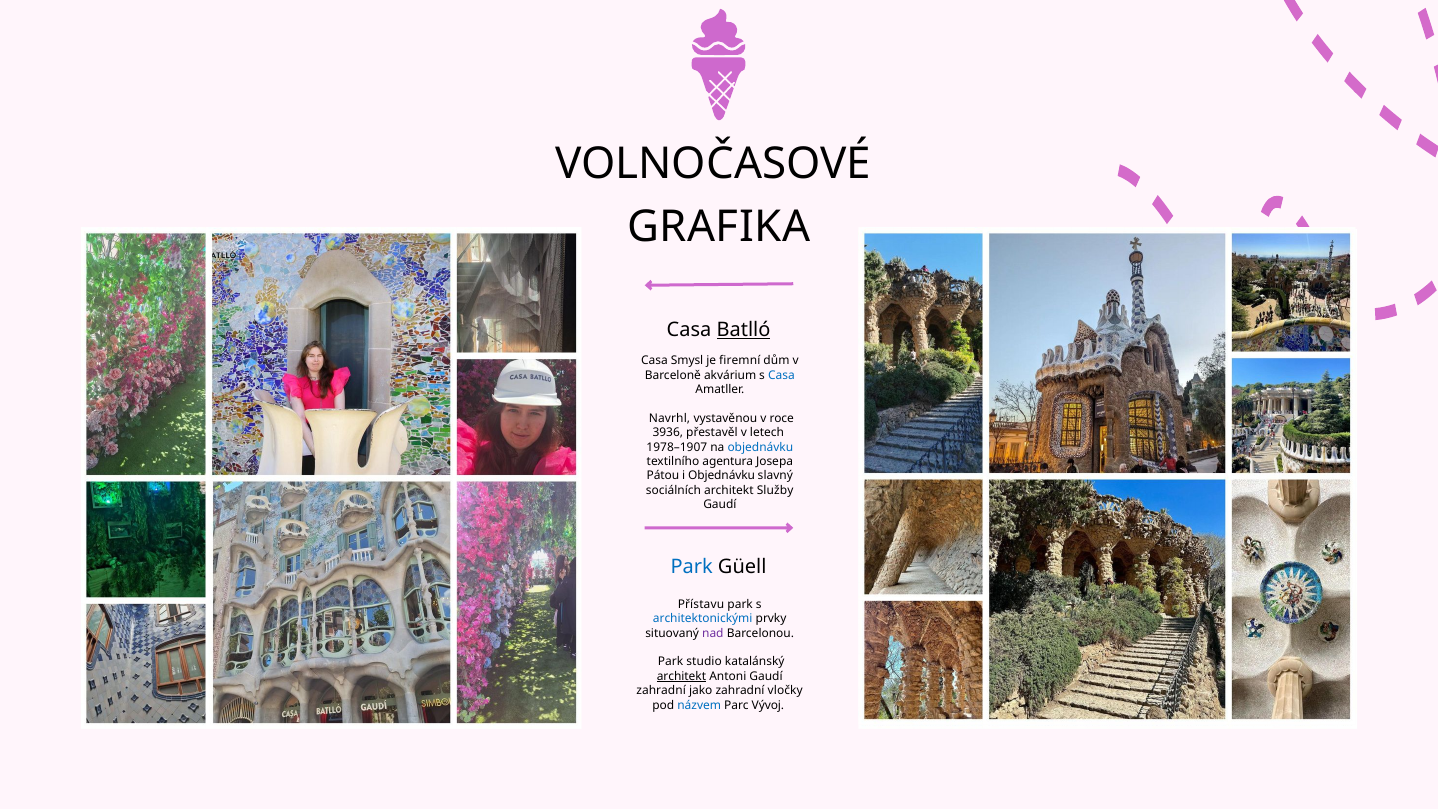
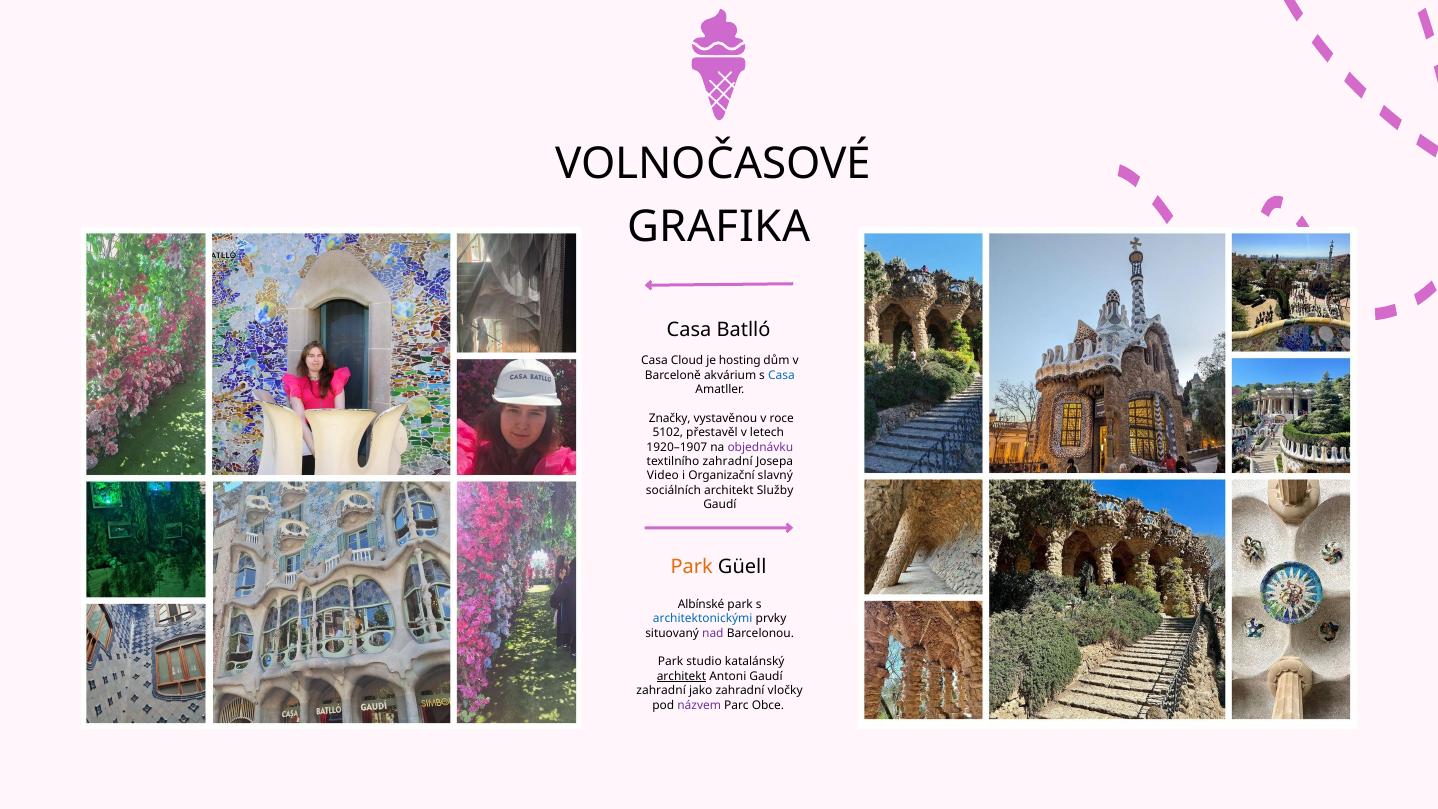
Batlló underline: present -> none
Smysl: Smysl -> Cloud
firemní: firemní -> hosting
Navrhl: Navrhl -> Značky
3936: 3936 -> 5102
1978–1907: 1978–1907 -> 1920–1907
objednávku at (760, 447) colour: blue -> purple
textilního agentura: agentura -> zahradní
Pátou: Pátou -> Video
i Objednávku: Objednávku -> Organizační
Park at (692, 566) colour: blue -> orange
Přístavu: Přístavu -> Albínské
názvem colour: blue -> purple
Vývoj: Vývoj -> Obce
